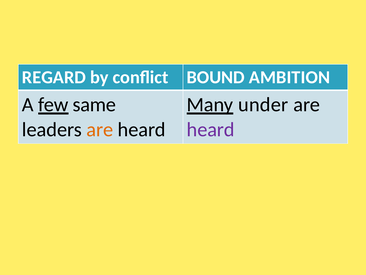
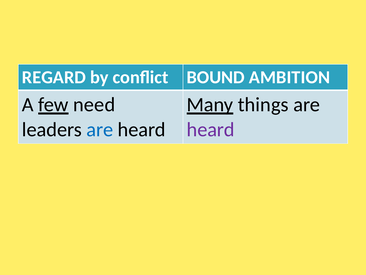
same: same -> need
under: under -> things
are at (100, 129) colour: orange -> blue
